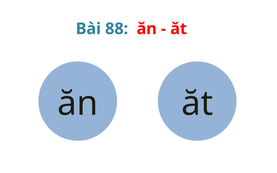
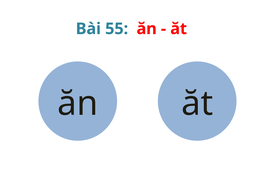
88: 88 -> 55
